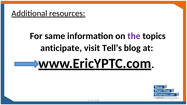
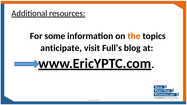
same: same -> some
the colour: purple -> orange
Tell’s: Tell’s -> Full’s
